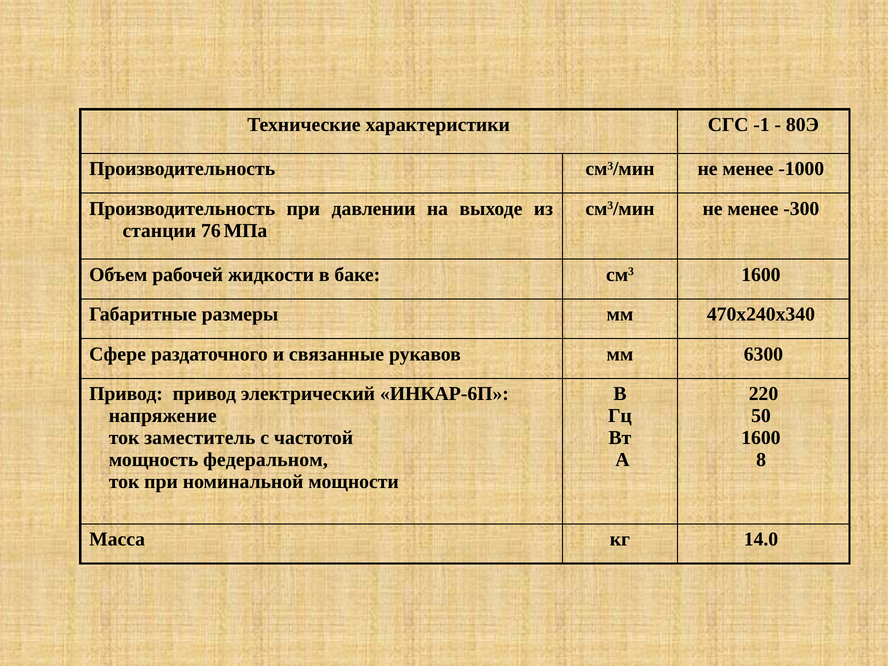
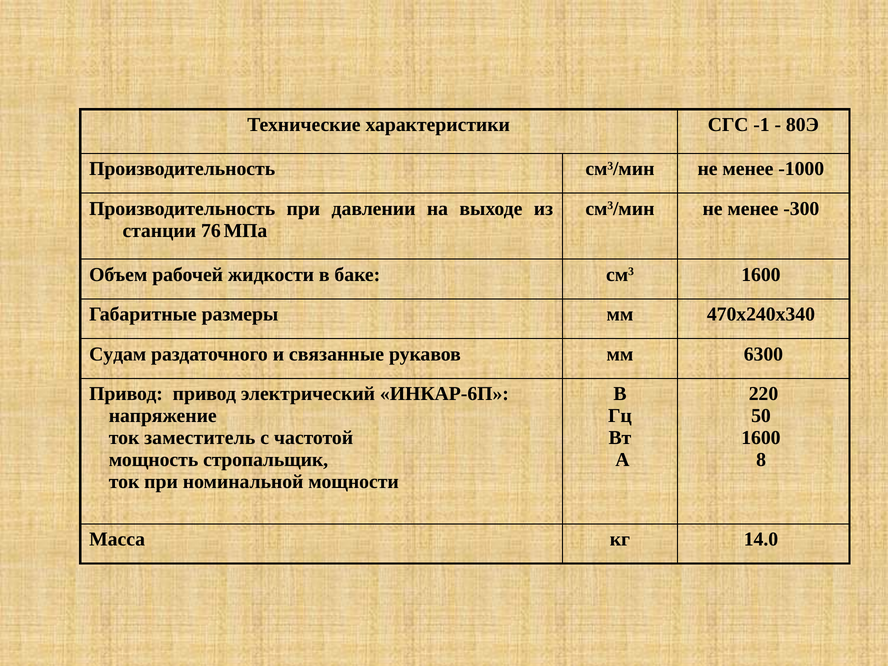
Сфере: Сфере -> Судам
федеральном: федеральном -> стропальщик
